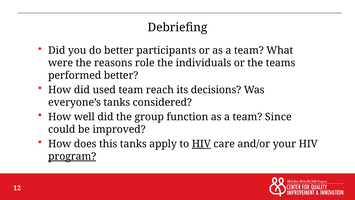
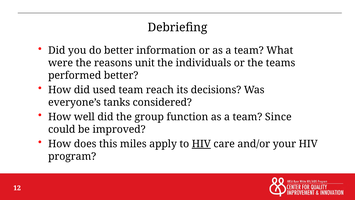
participants: participants -> information
role: role -> unit
this tanks: tanks -> miles
program underline: present -> none
